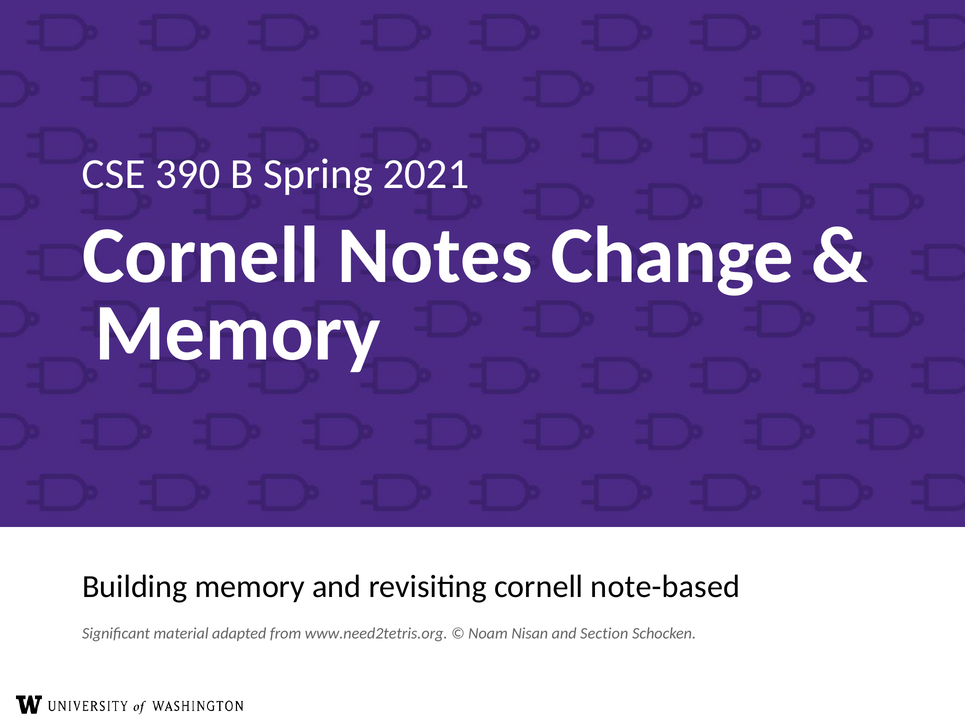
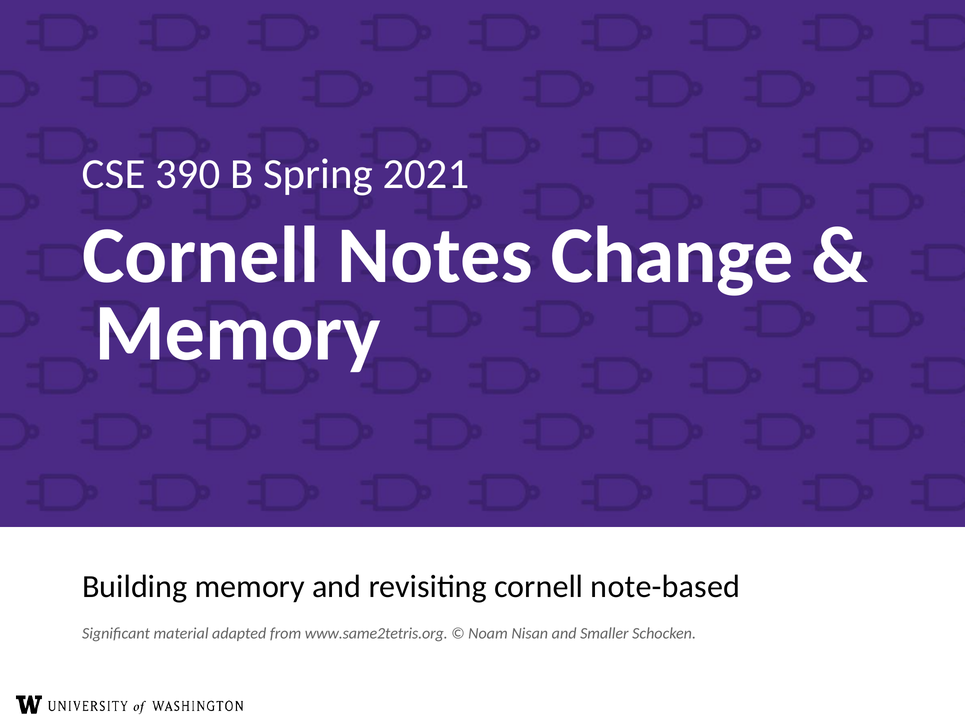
www.need2tetris.org: www.need2tetris.org -> www.same2tetris.org
Section: Section -> Smaller
